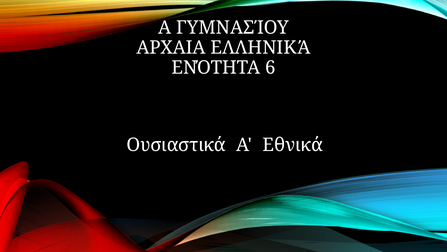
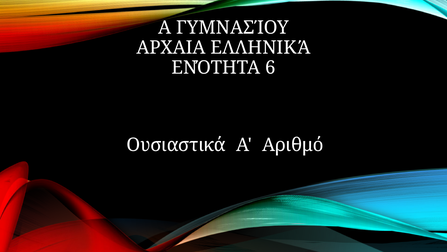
Εθνικά: Εθνικά -> Αριθμό
